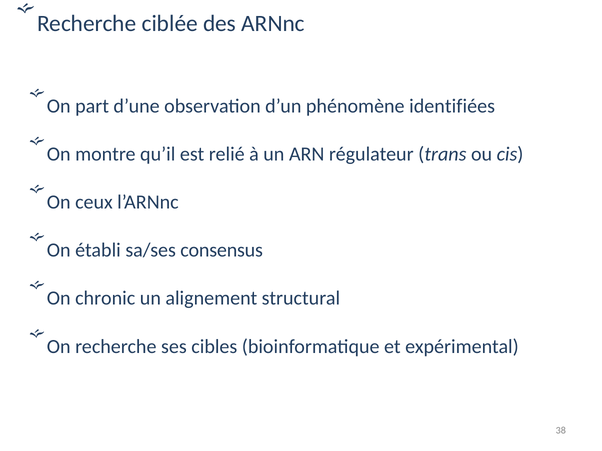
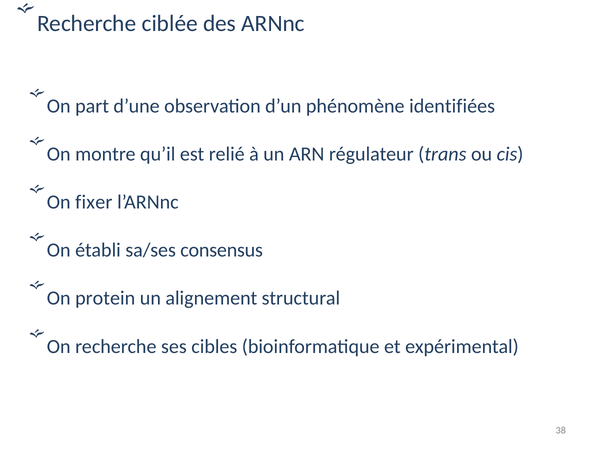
ceux: ceux -> fixer
chronic: chronic -> protein
